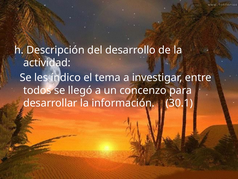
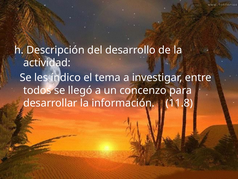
30.1: 30.1 -> 11.8
